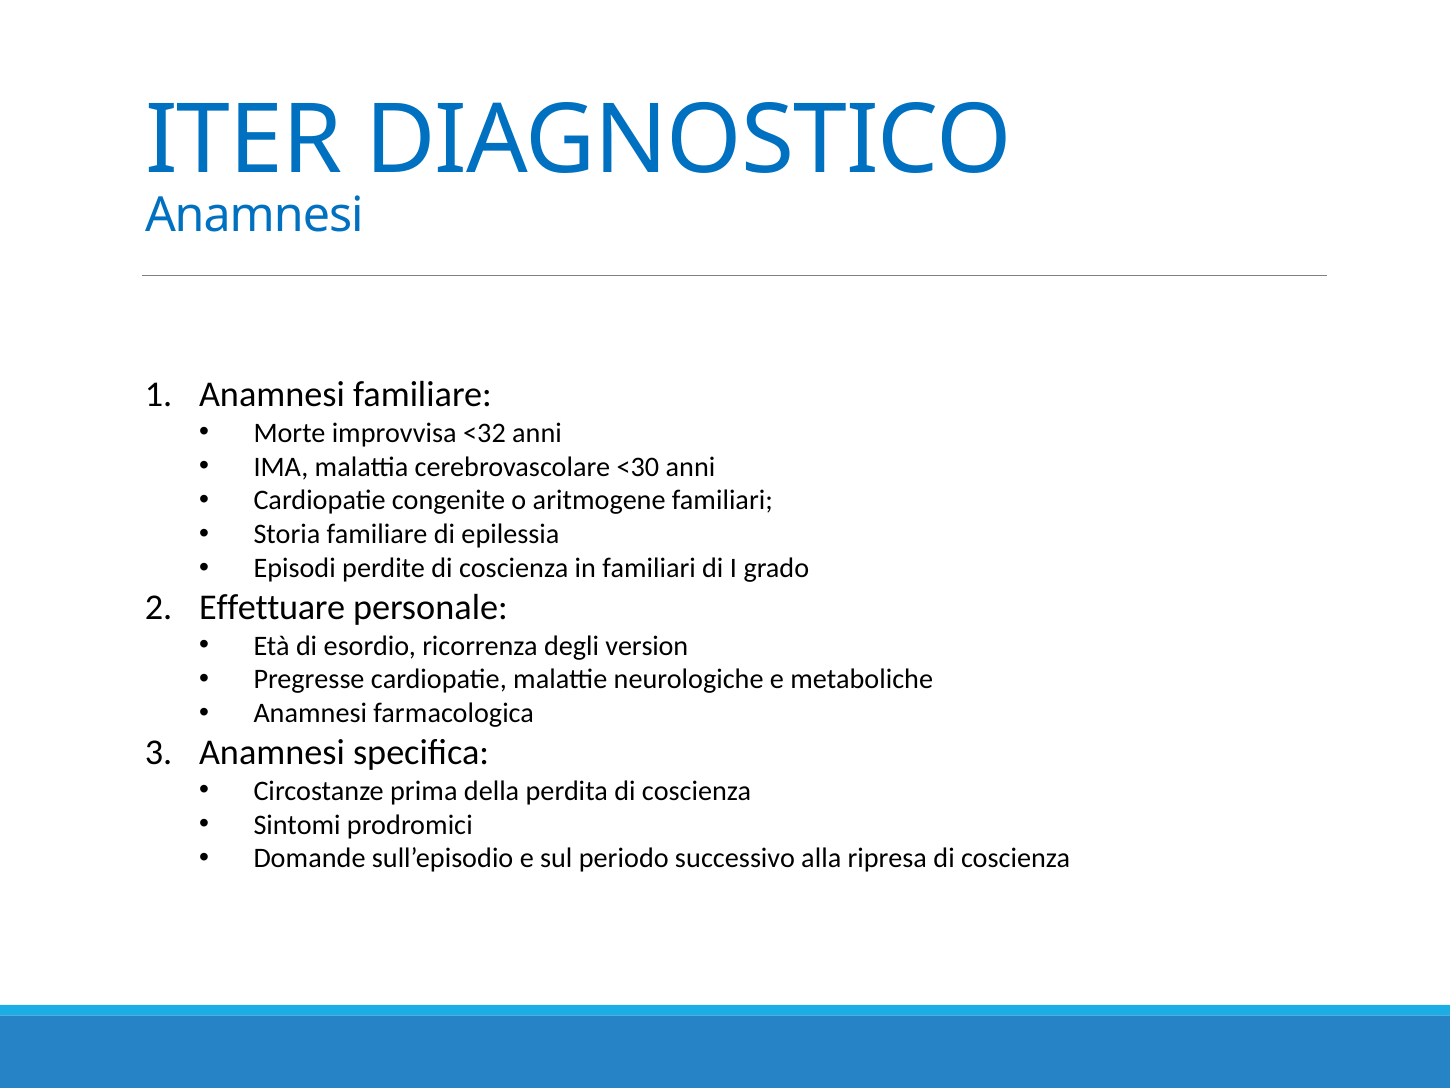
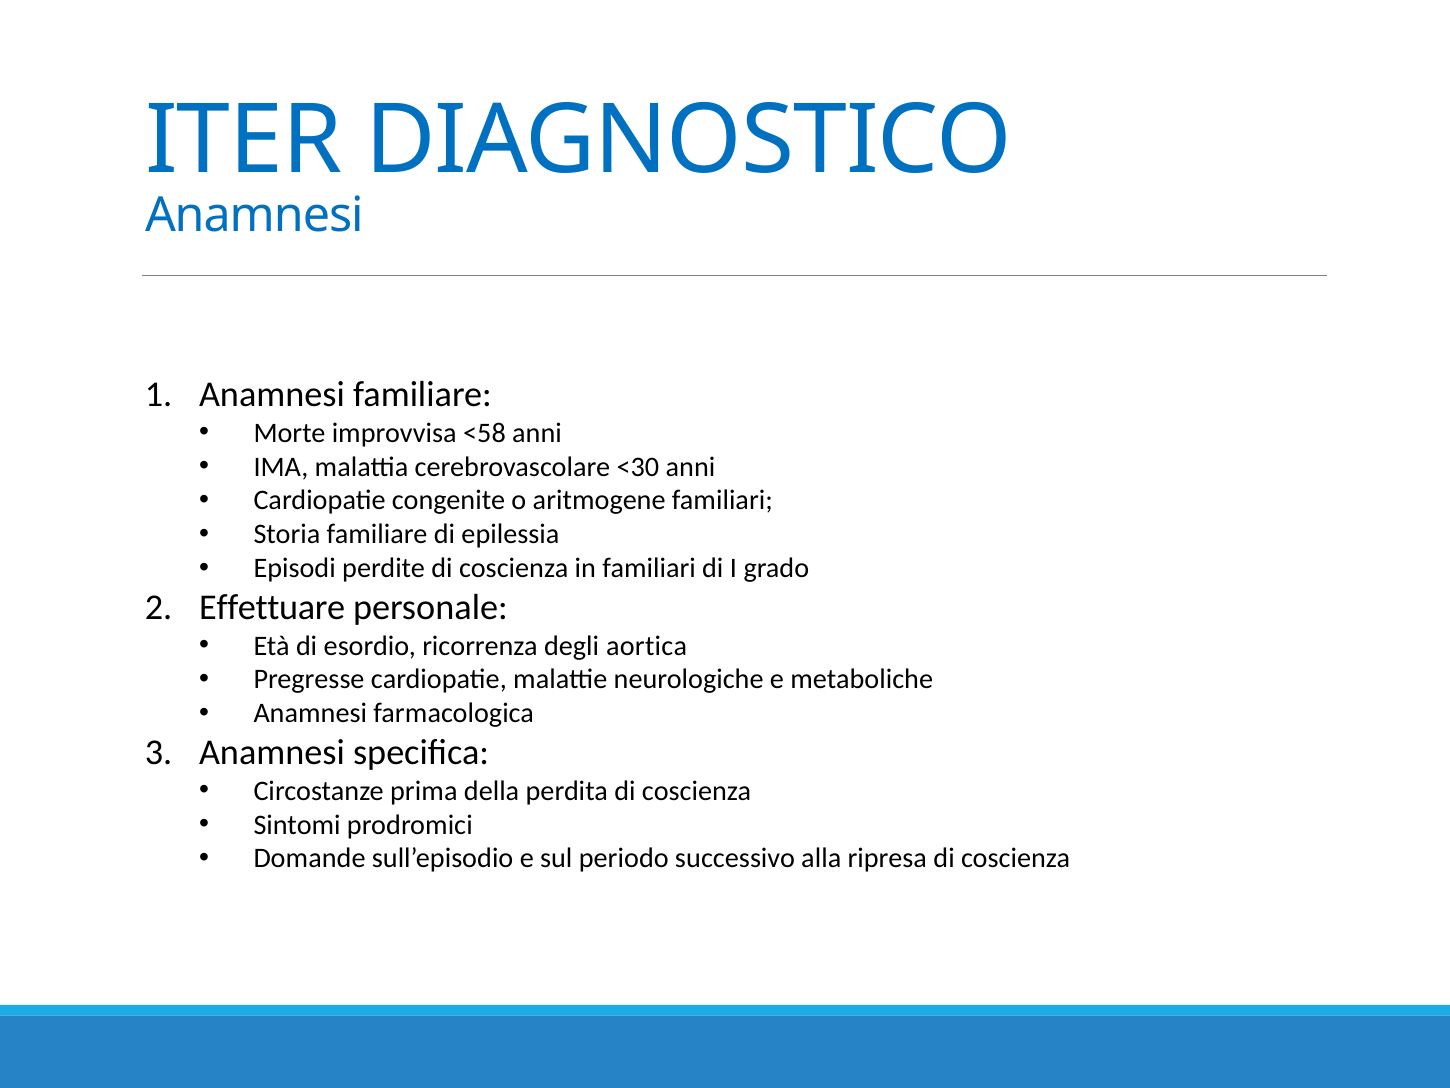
<32: <32 -> <58
version: version -> aortica
